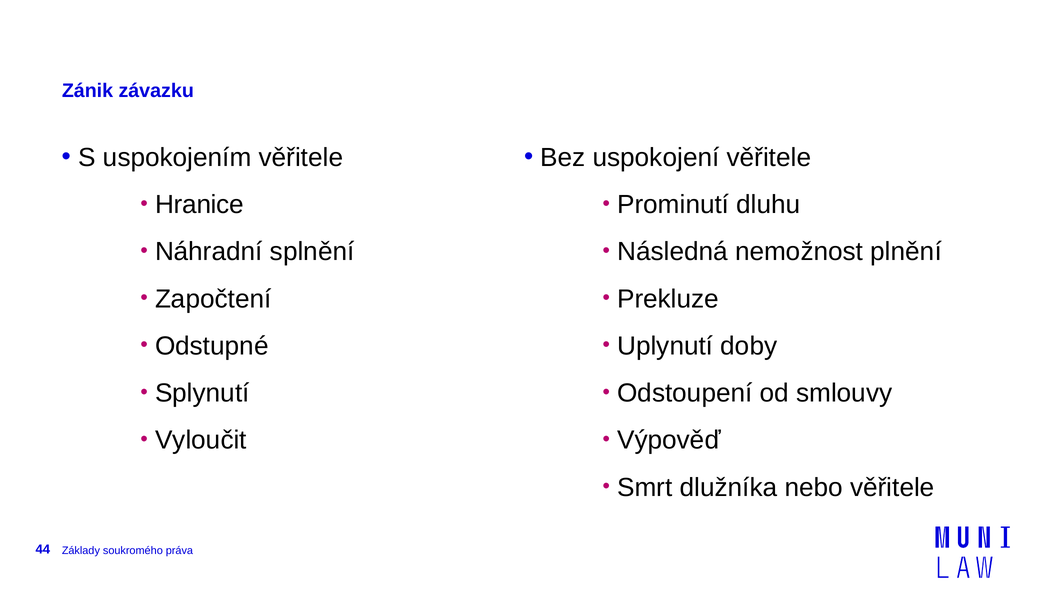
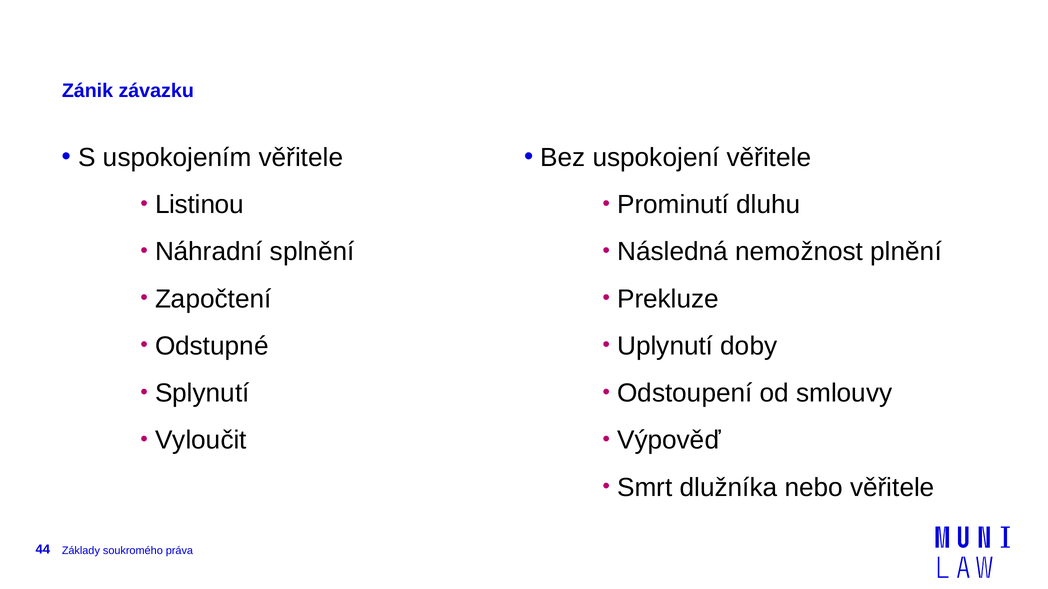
Hranice: Hranice -> Listinou
